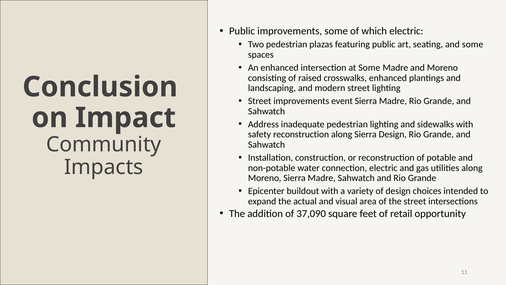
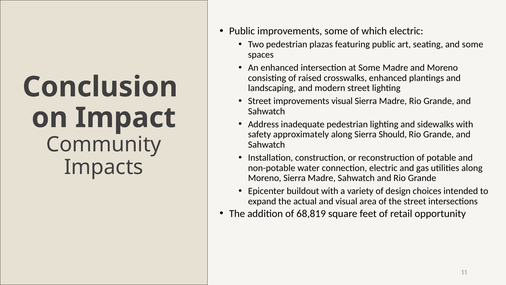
improvements event: event -> visual
safety reconstruction: reconstruction -> approximately
Sierra Design: Design -> Should
37,090: 37,090 -> 68,819
